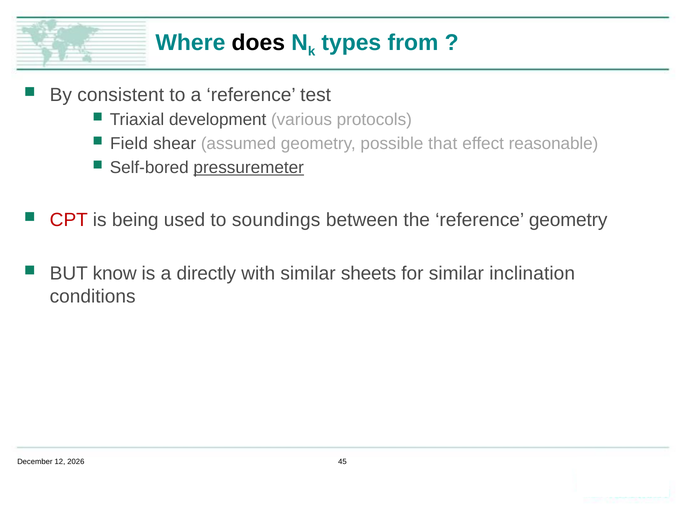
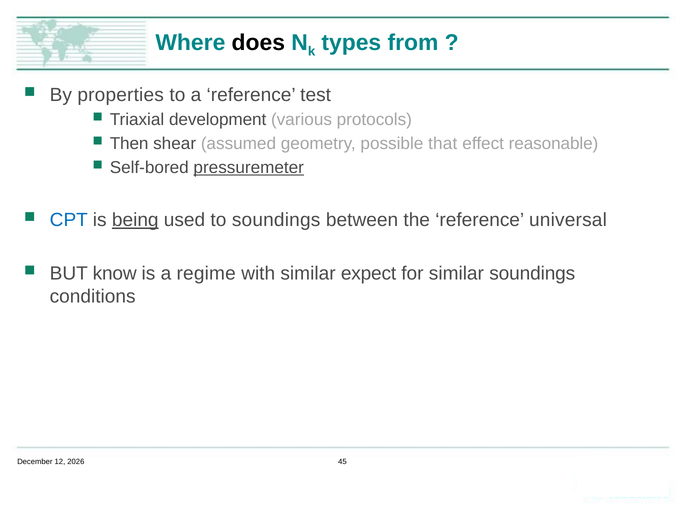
consistent: consistent -> properties
Field: Field -> Then
CPT colour: red -> blue
being underline: none -> present
reference geometry: geometry -> universal
directly: directly -> regime
sheets: sheets -> expect
similar inclination: inclination -> soundings
